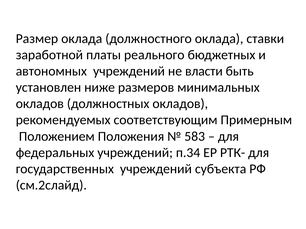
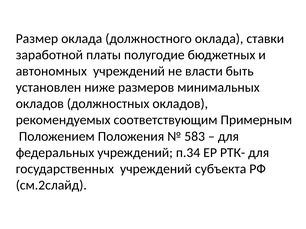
реального: реального -> полугодие
